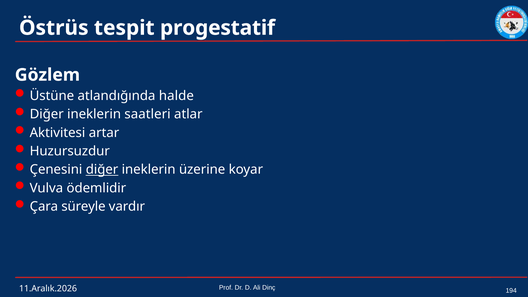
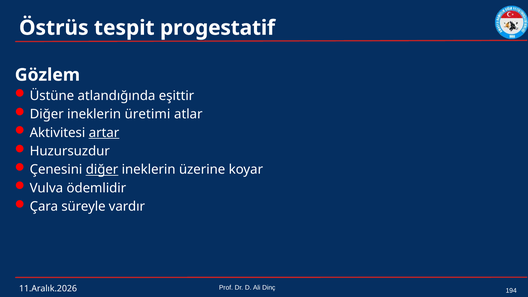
halde: halde -> eşittir
saatleri: saatleri -> üretimi
artar underline: none -> present
